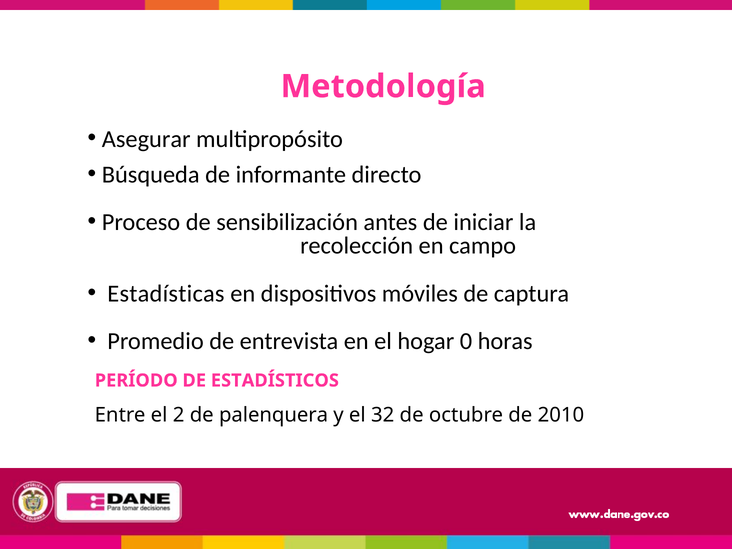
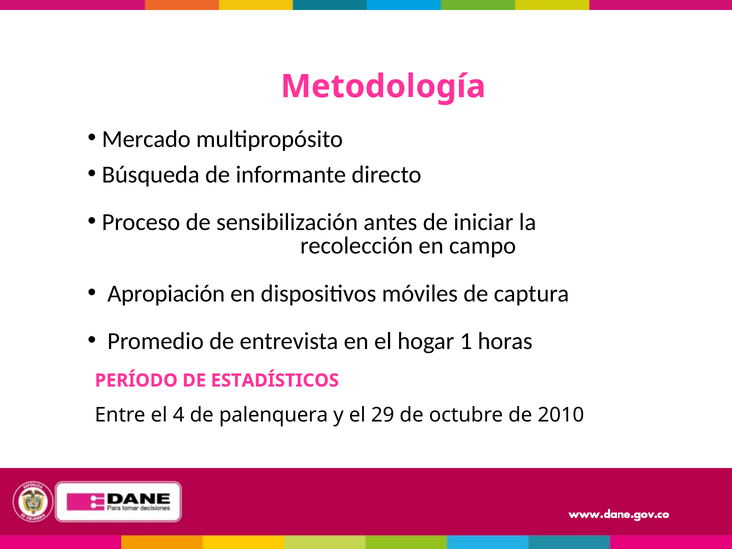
Asegurar: Asegurar -> Mercado
Estadísticas: Estadísticas -> Apropiación
0: 0 -> 1
2: 2 -> 4
32: 32 -> 29
